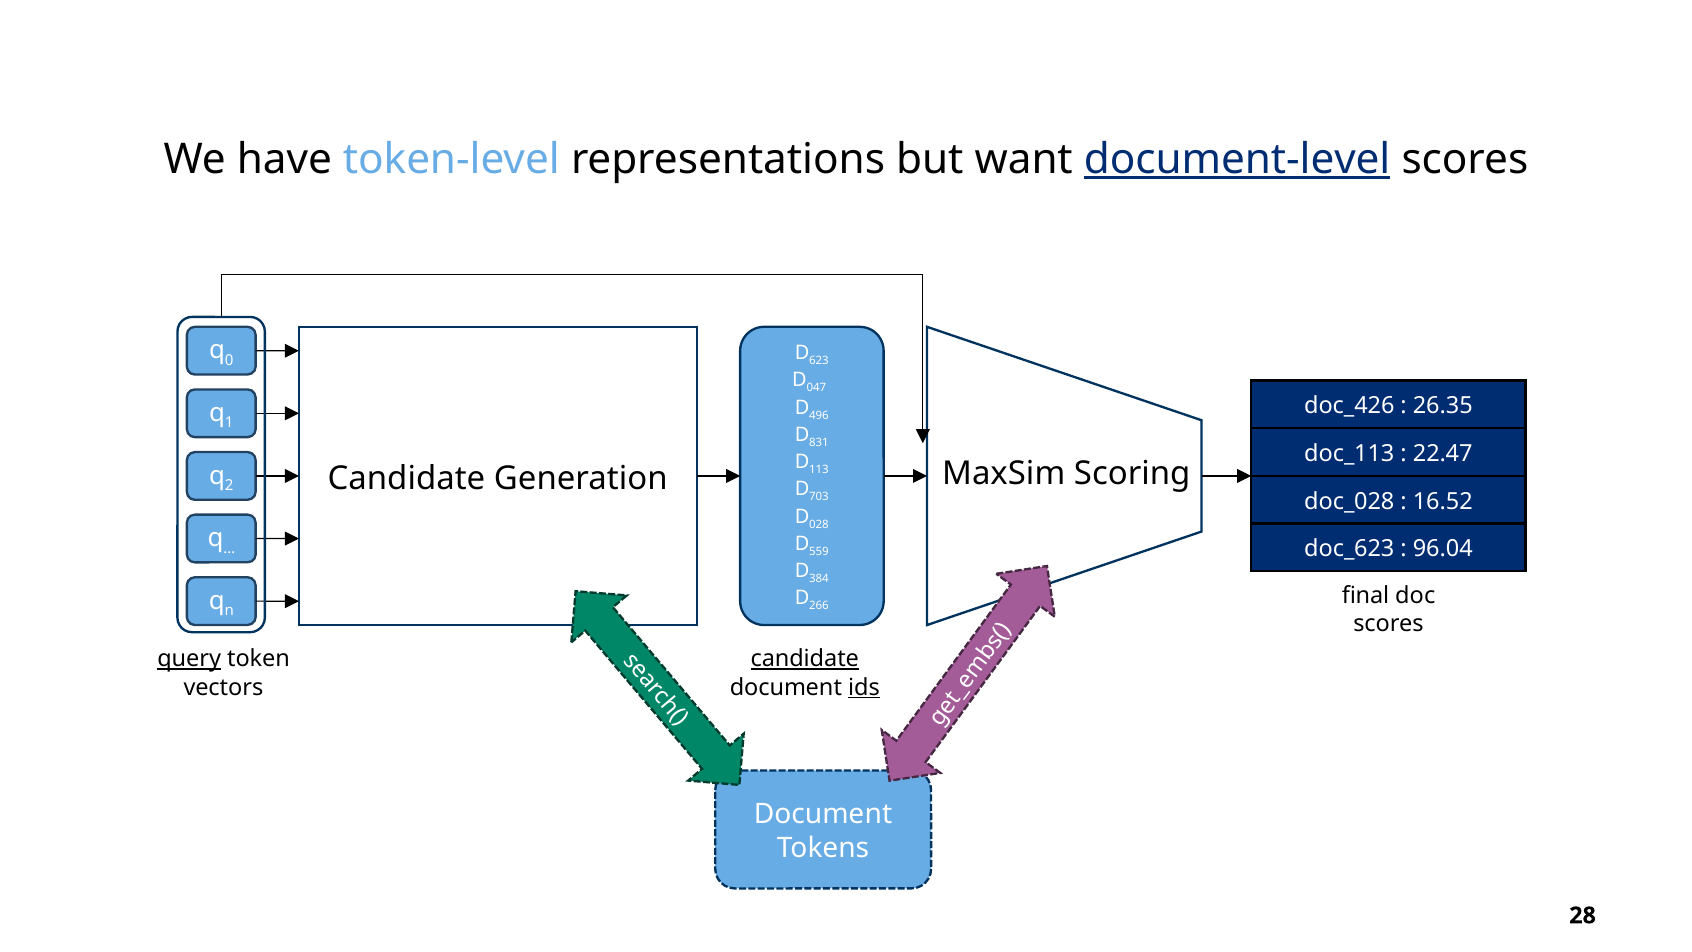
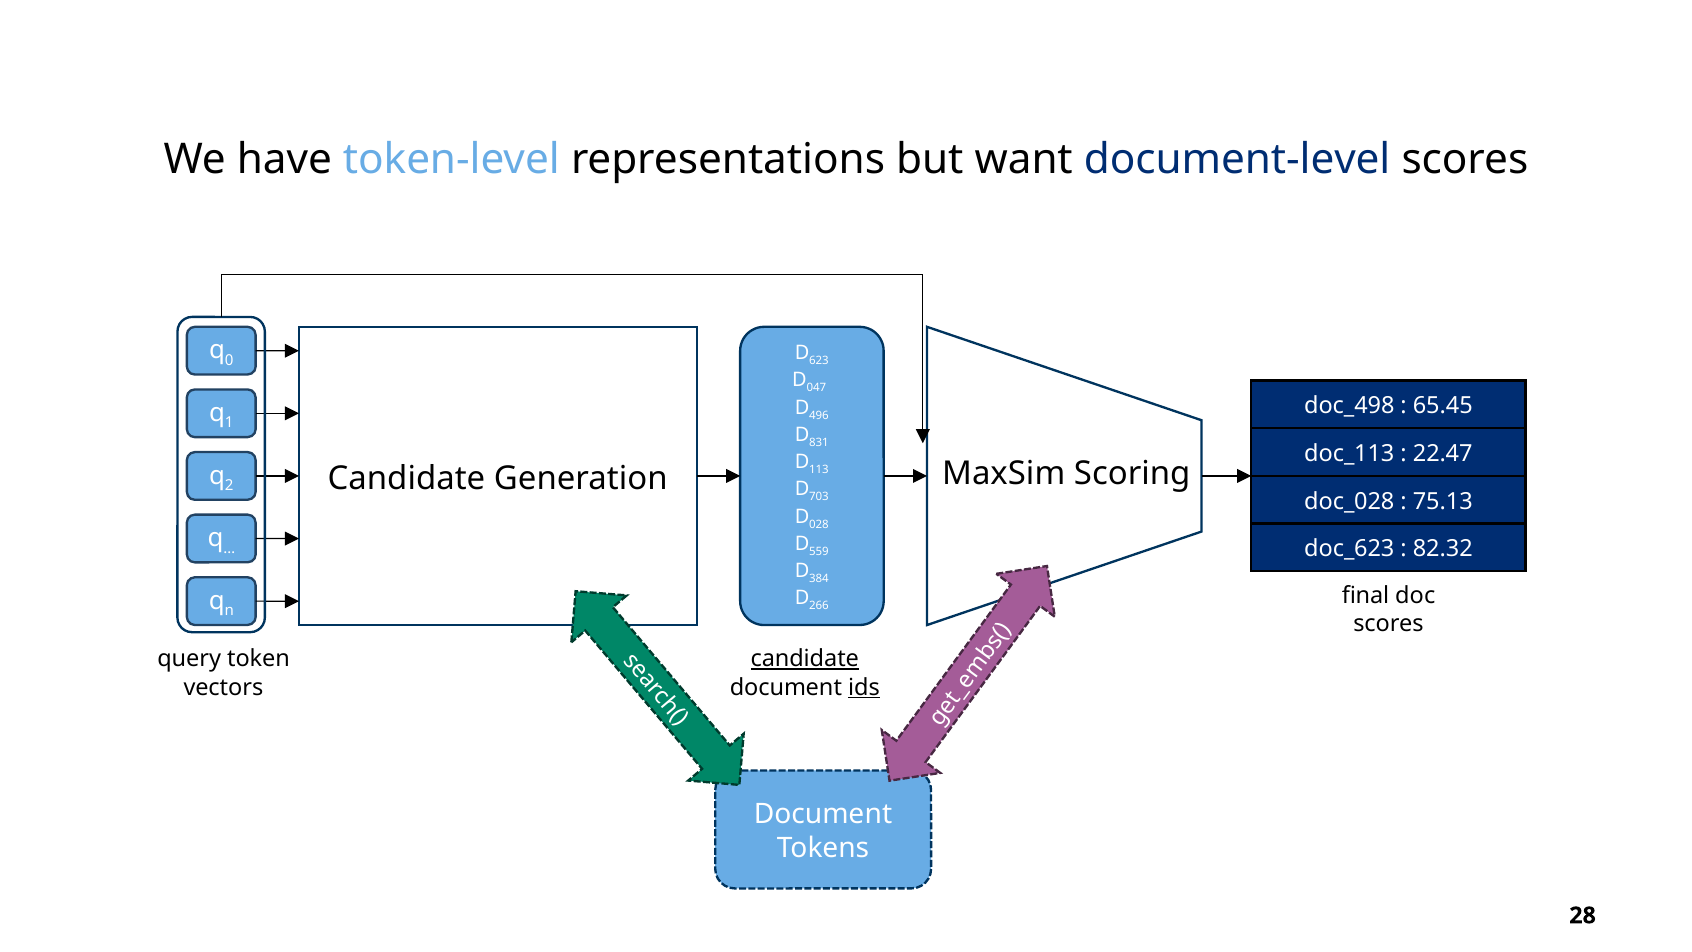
document-level underline: present -> none
doc_426: doc_426 -> doc_498
26.35: 26.35 -> 65.45
16.52: 16.52 -> 75.13
96.04: 96.04 -> 82.32
query underline: present -> none
